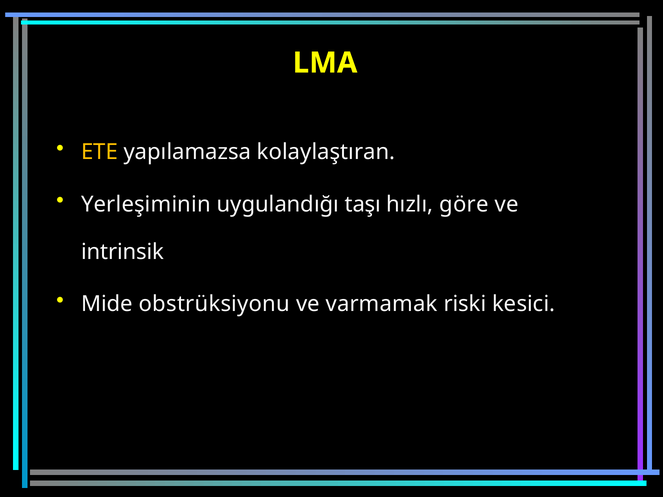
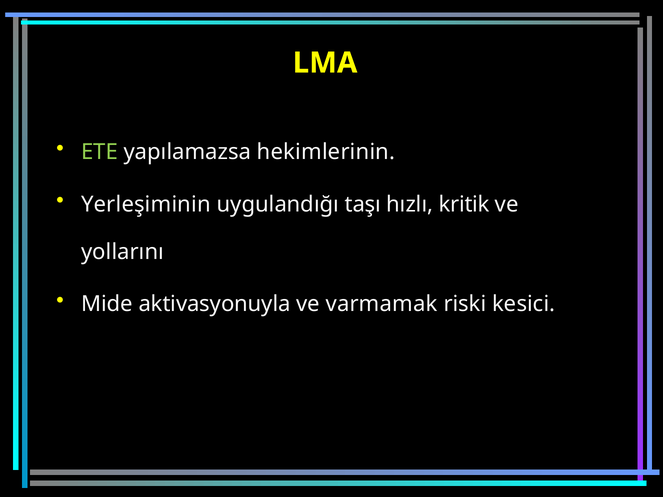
ETE colour: yellow -> light green
kolaylaştıran: kolaylaştıran -> hekimlerinin
göre: göre -> kritik
intrinsik: intrinsik -> yollarını
obstrüksiyonu: obstrüksiyonu -> aktivasyonuyla
